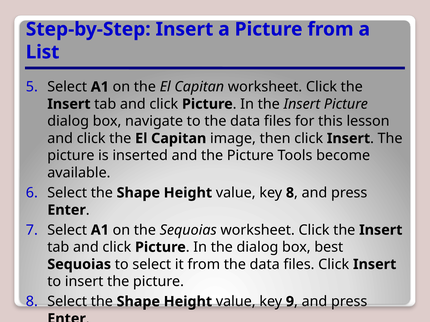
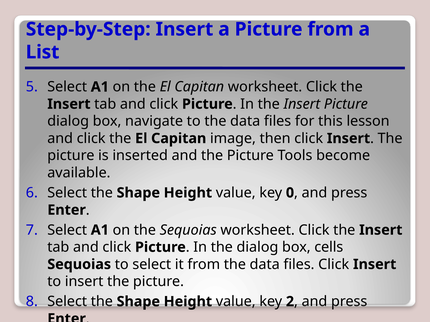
key 8: 8 -> 0
best: best -> cells
key 9: 9 -> 2
